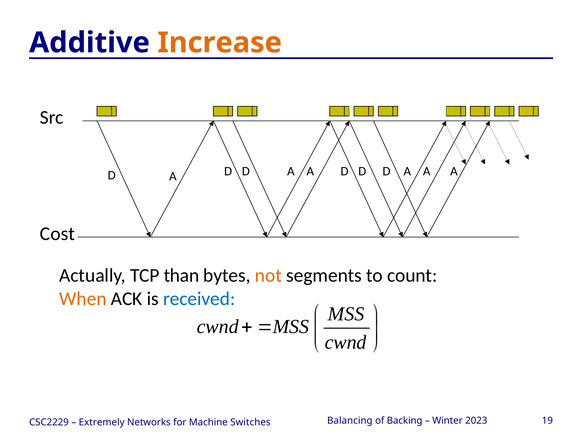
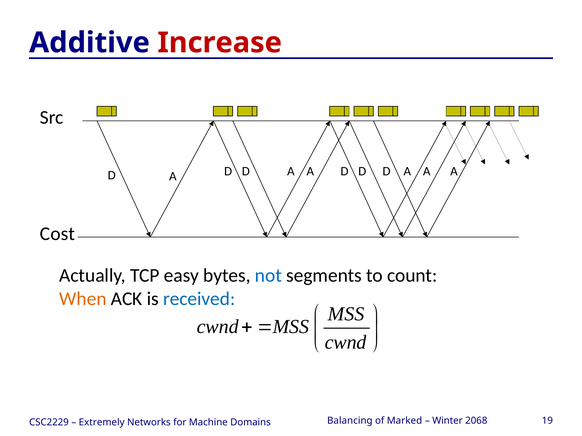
Increase colour: orange -> red
than: than -> easy
not colour: orange -> blue
Backing: Backing -> Marked
2023: 2023 -> 2068
Switches: Switches -> Domains
